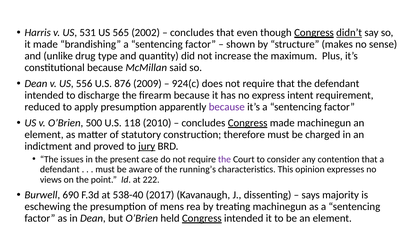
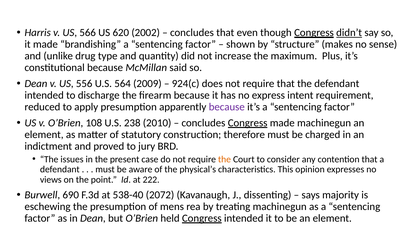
531: 531 -> 566
565: 565 -> 620
876: 876 -> 564
500: 500 -> 108
118: 118 -> 238
jury underline: present -> none
the at (225, 160) colour: purple -> orange
running’s: running’s -> physical’s
2017: 2017 -> 2072
